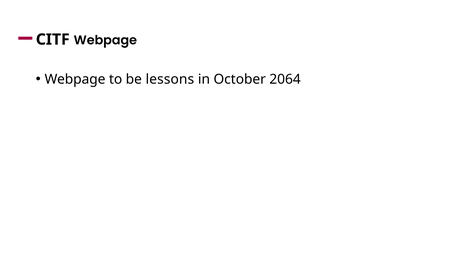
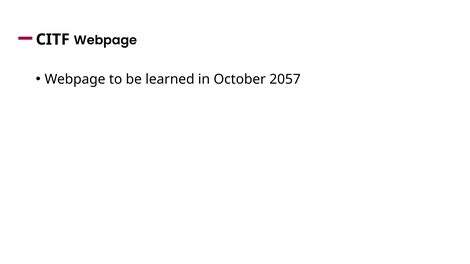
lessons: lessons -> learned
2064: 2064 -> 2057
